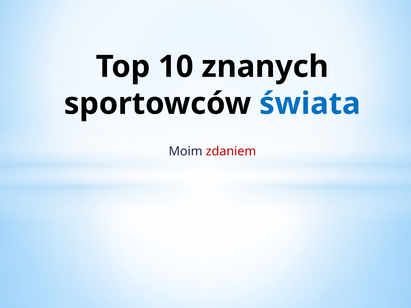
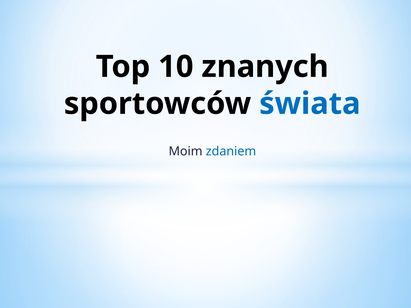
zdaniem colour: red -> blue
